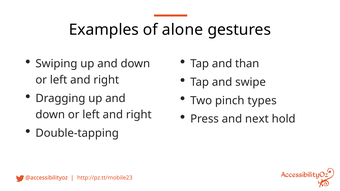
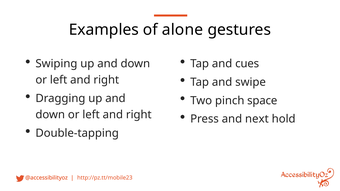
than: than -> cues
types: types -> space
